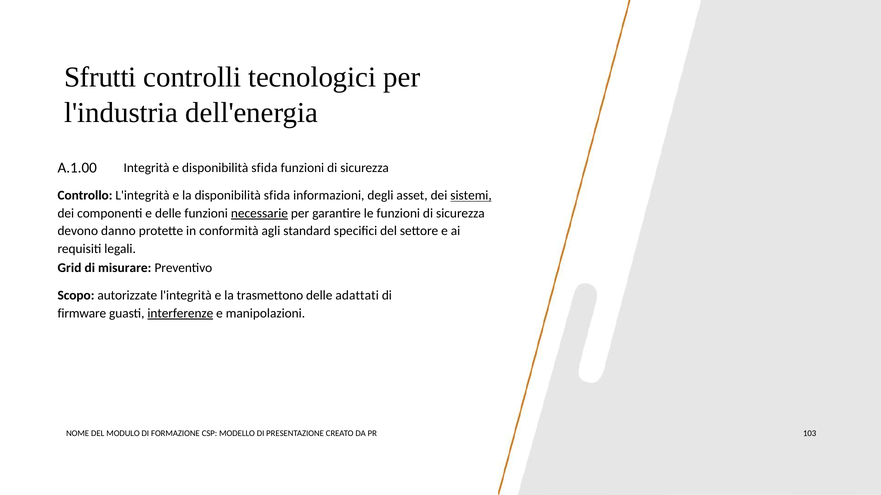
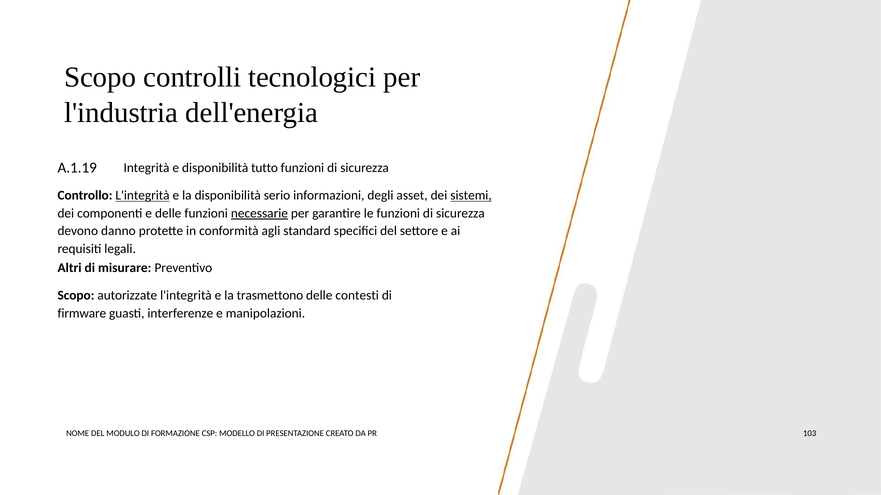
Sfrutti at (100, 77): Sfrutti -> Scopo
A.1.00: A.1.00 -> A.1.19
e disponibilità sfida: sfida -> tutto
L'integrità at (143, 196) underline: none -> present
la disponibilità sfida: sfida -> serio
Grid: Grid -> Altri
adattati: adattati -> contesti
interferenze underline: present -> none
